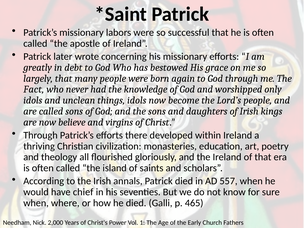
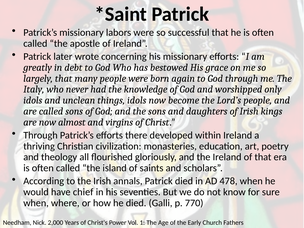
Fact: Fact -> Italy
believe: believe -> almost
557: 557 -> 478
465: 465 -> 770
